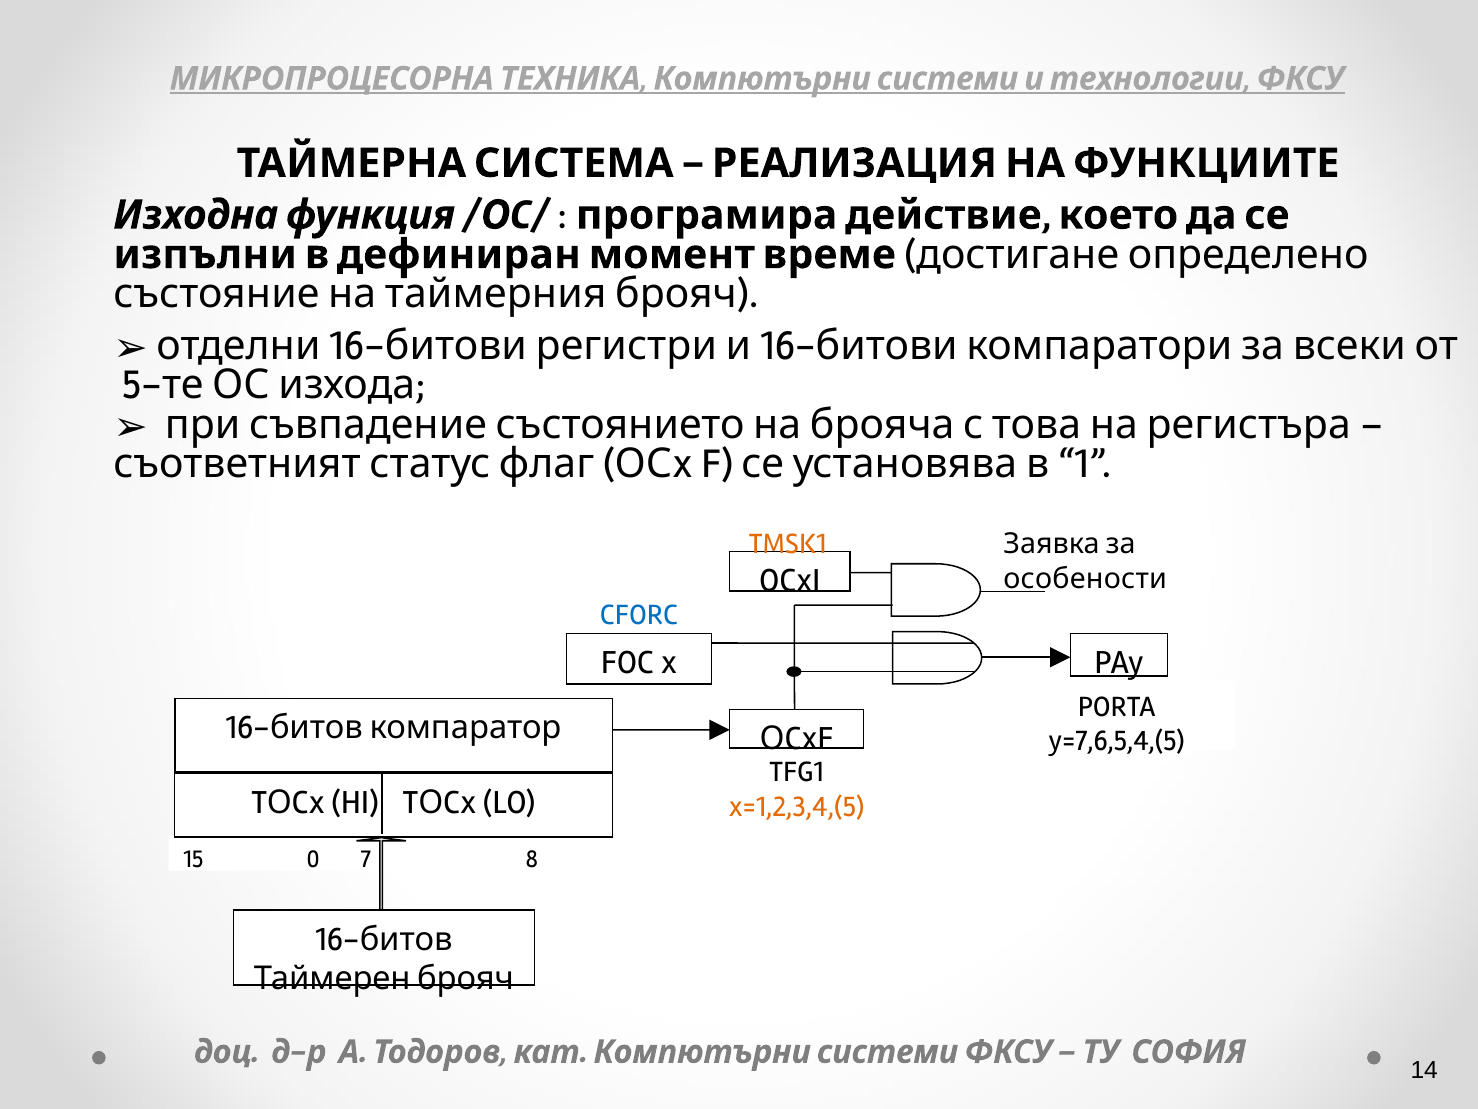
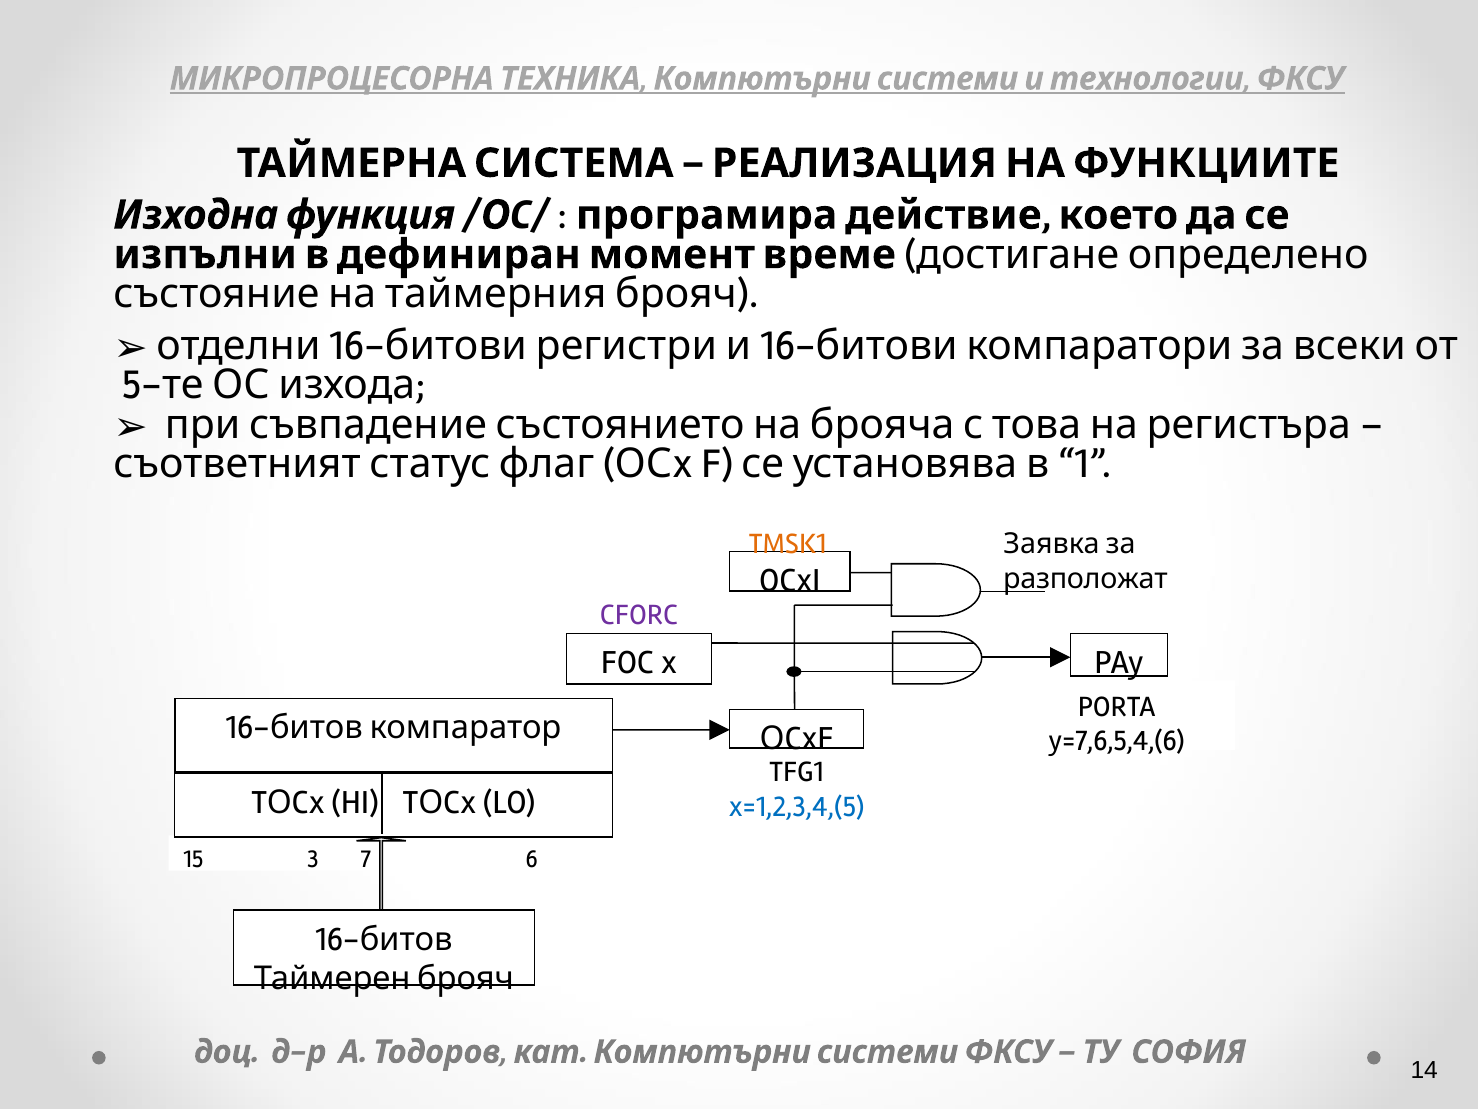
особености: особености -> разположат
CFORC colour: blue -> purple
y=7,6,5,4,(5: y=7,6,5,4,(5 -> y=7,6,5,4,(6
x=1,2,3,4,(5 colour: orange -> blue
0: 0 -> 3
8: 8 -> 6
